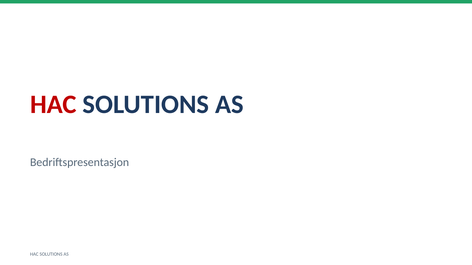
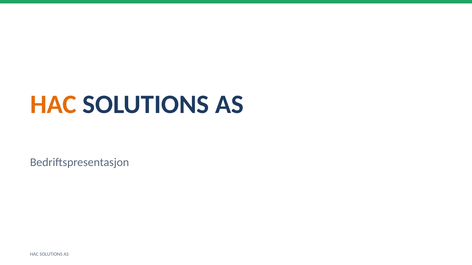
HAC at (53, 105) colour: red -> orange
